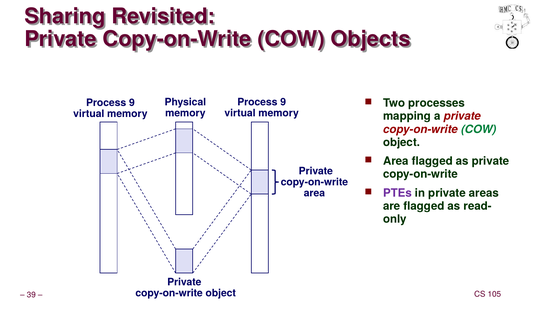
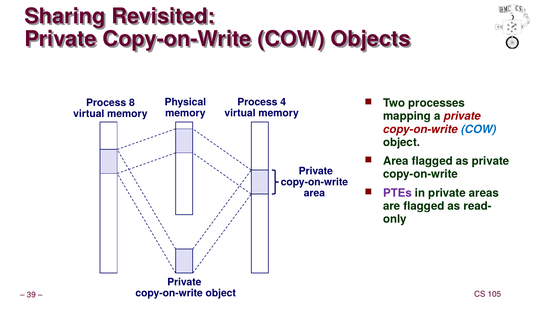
9 at (283, 102): 9 -> 4
9 at (132, 103): 9 -> 8
COW at (479, 129) colour: green -> blue
